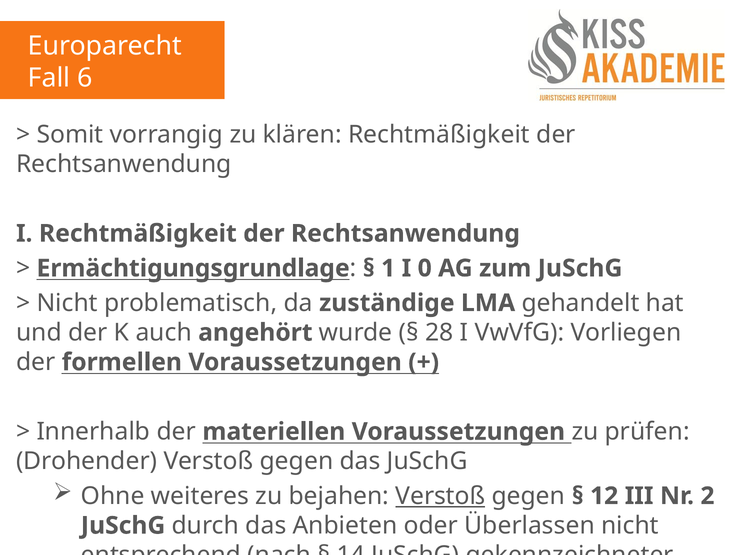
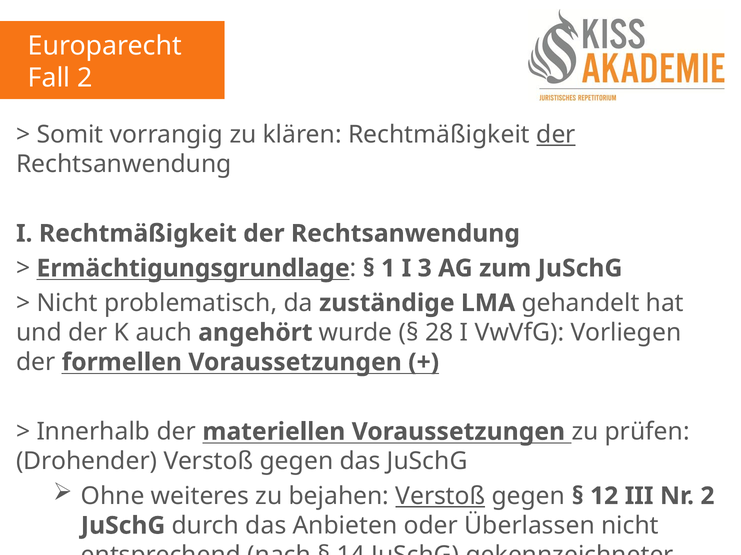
Fall 6: 6 -> 2
der at (556, 135) underline: none -> present
0: 0 -> 3
